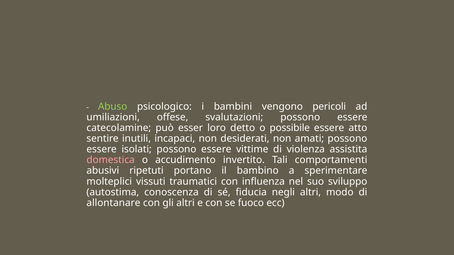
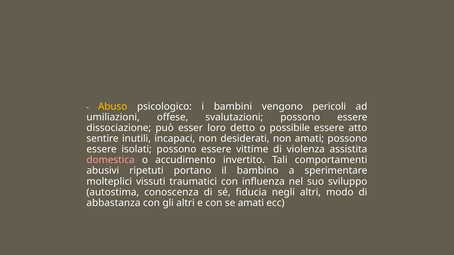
Abuso colour: light green -> yellow
catecolamine: catecolamine -> dissociazione
allontanare: allontanare -> abbastanza
se fuoco: fuoco -> amati
